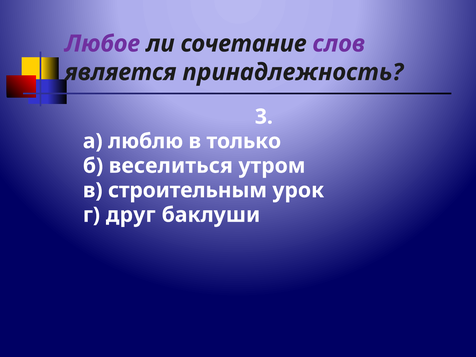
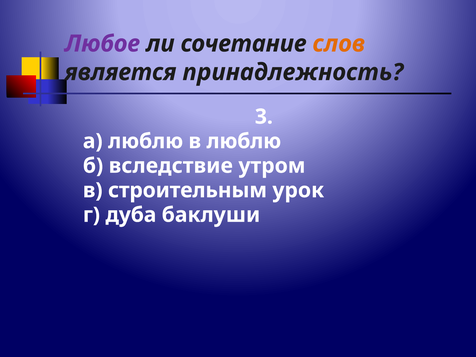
слов colour: purple -> orange
в только: только -> люблю
веселиться: веселиться -> вследствие
друг: друг -> дуба
